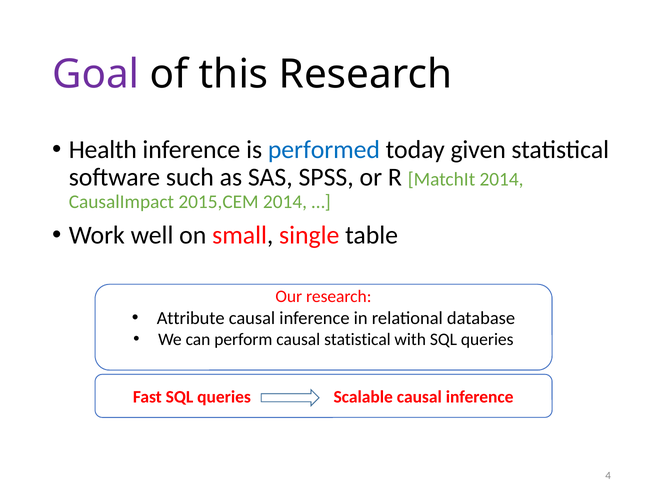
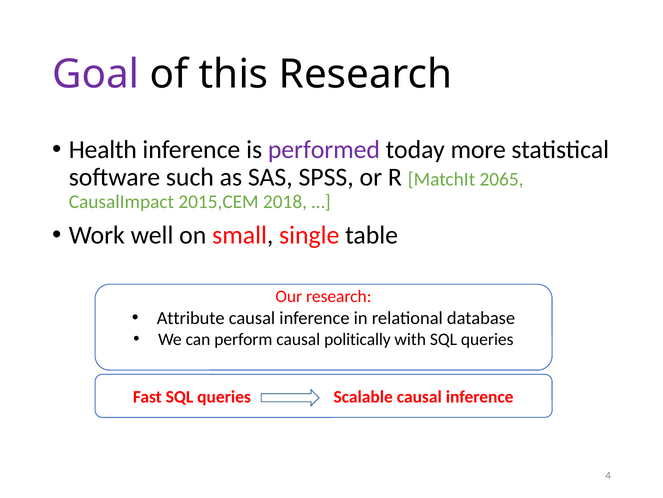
performed colour: blue -> purple
given: given -> more
MatchIt 2014: 2014 -> 2065
2015,CEM 2014: 2014 -> 2018
causal statistical: statistical -> politically
